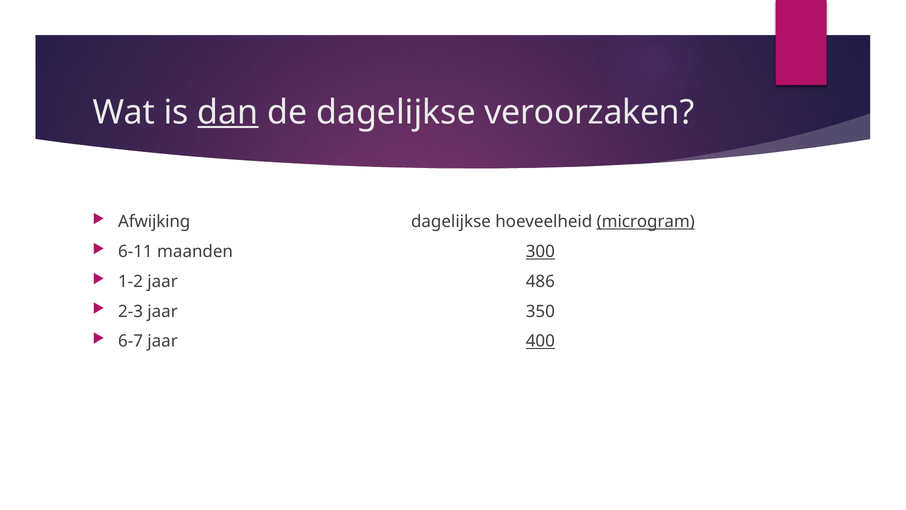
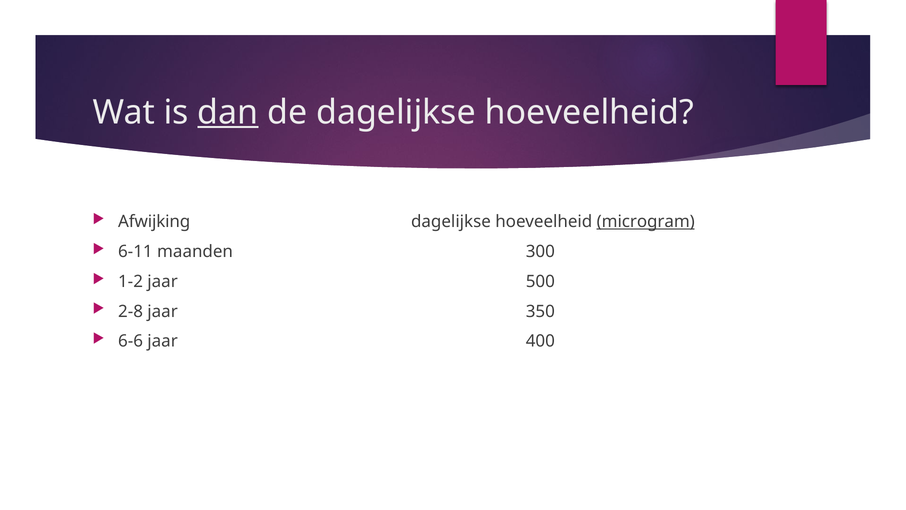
de dagelijkse veroorzaken: veroorzaken -> hoeveelheid
300 underline: present -> none
486: 486 -> 500
2-3: 2-3 -> 2-8
6-7: 6-7 -> 6-6
400 underline: present -> none
